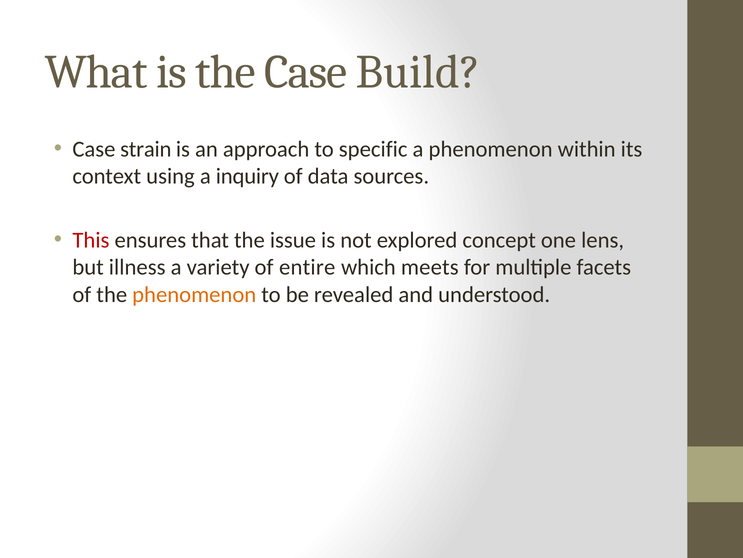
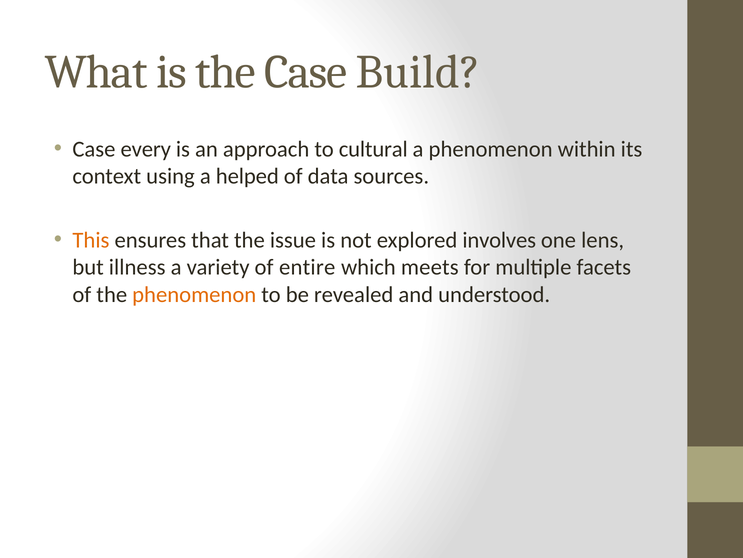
strain: strain -> every
specific: specific -> cultural
inquiry: inquiry -> helped
This colour: red -> orange
concept: concept -> involves
